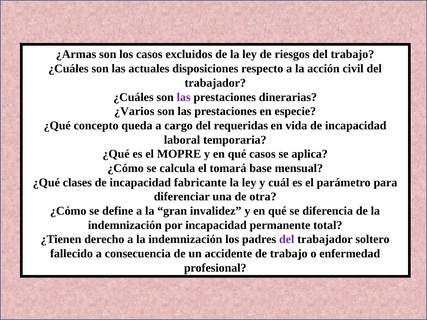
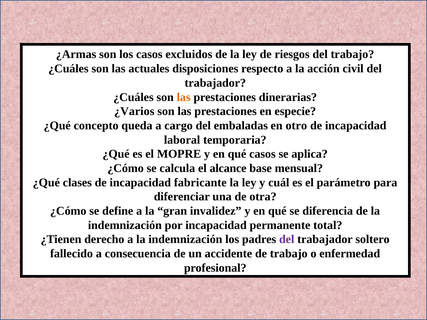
las at (184, 97) colour: purple -> orange
requeridas: requeridas -> embaladas
vida: vida -> otro
tomará: tomará -> alcance
